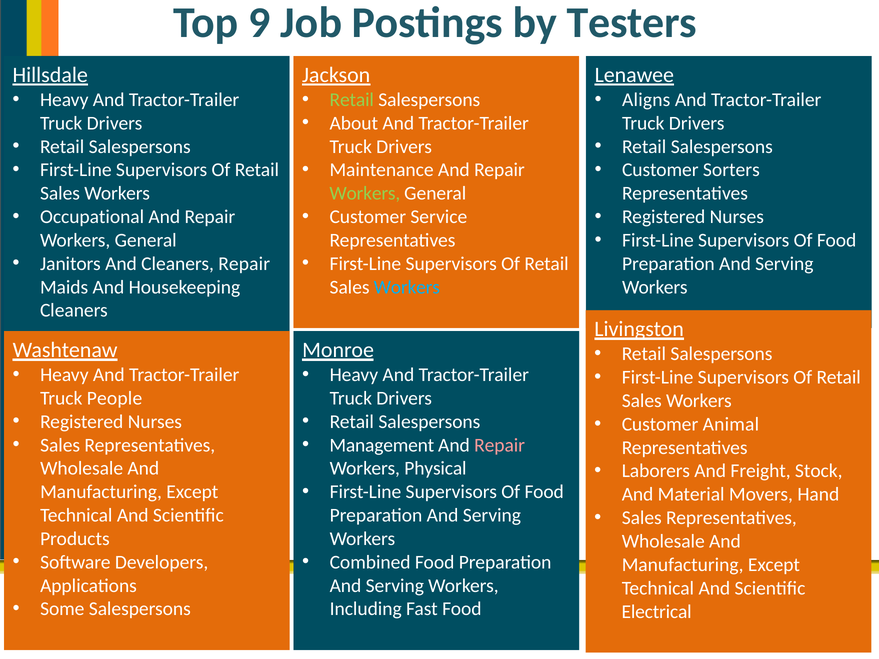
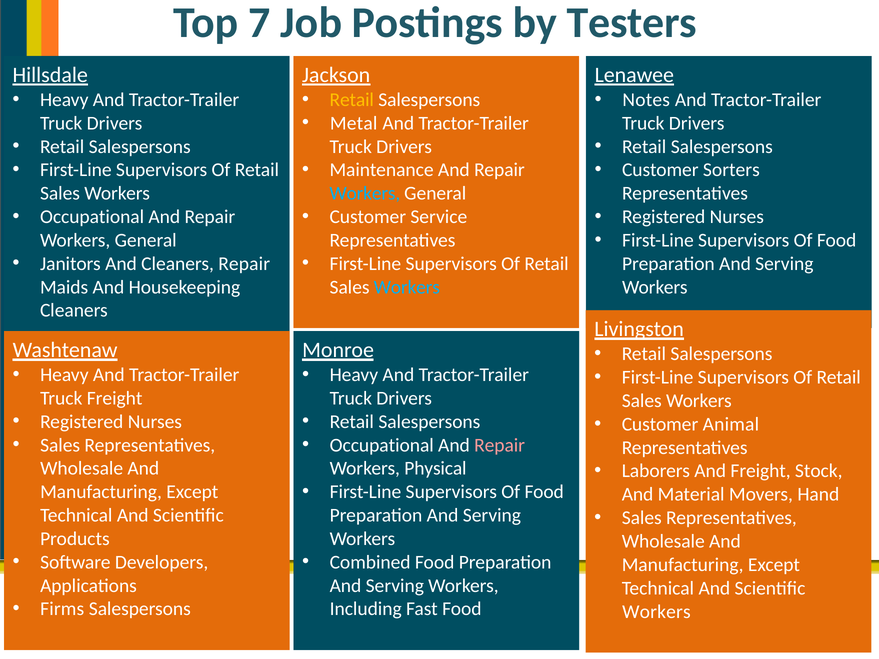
9: 9 -> 7
Retail at (352, 100) colour: light green -> yellow
Aligns: Aligns -> Notes
About: About -> Metal
Workers at (365, 194) colour: light green -> light blue
Truck People: People -> Freight
Management at (382, 445): Management -> Occupational
Some: Some -> Firms
Electrical at (657, 612): Electrical -> Workers
